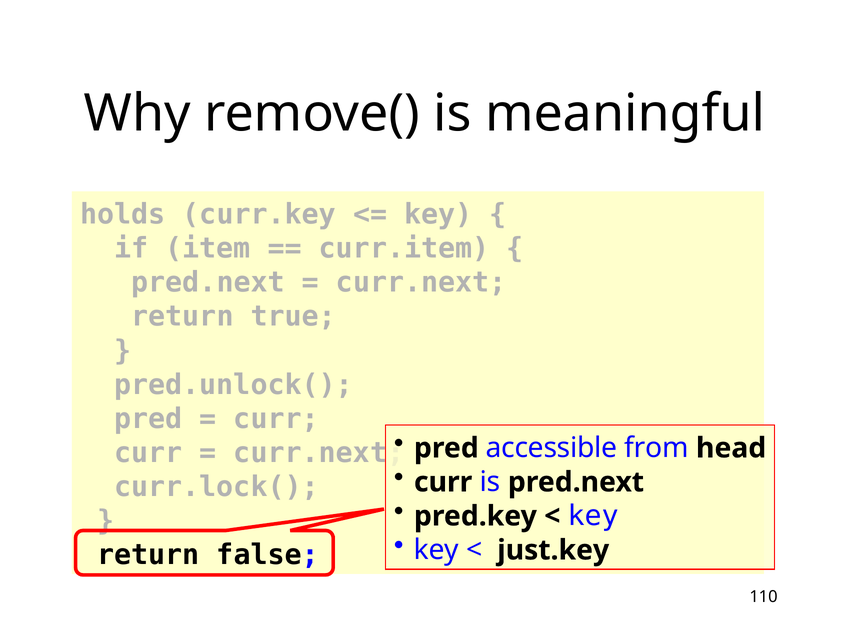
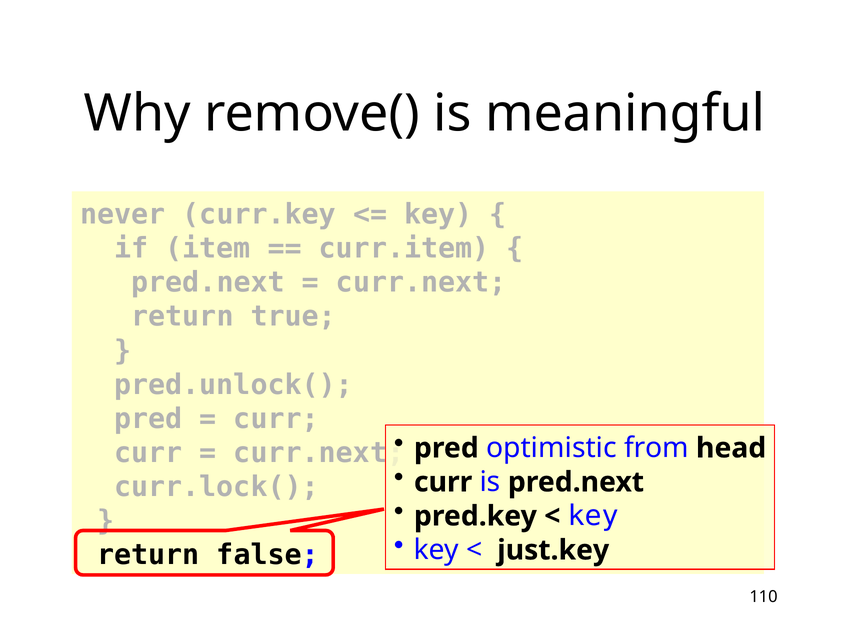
holds: holds -> never
accessible: accessible -> optimistic
